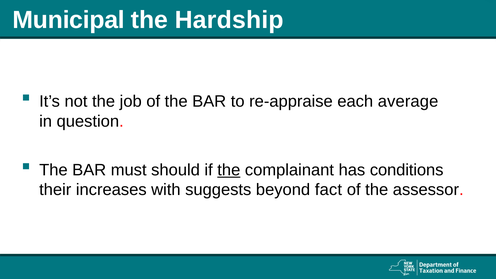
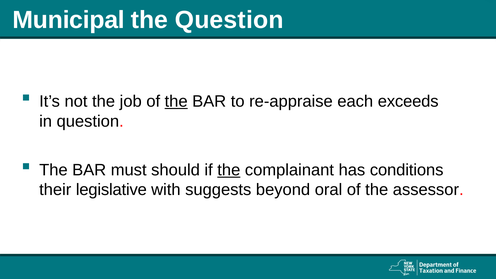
the Hardship: Hardship -> Question
the at (176, 101) underline: none -> present
average: average -> exceeds
increases: increases -> legislative
fact: fact -> oral
